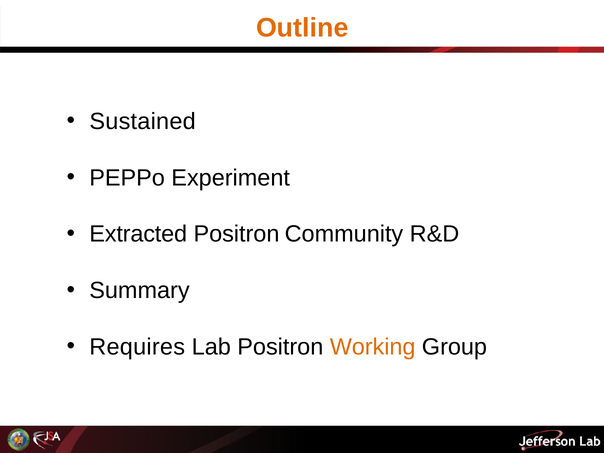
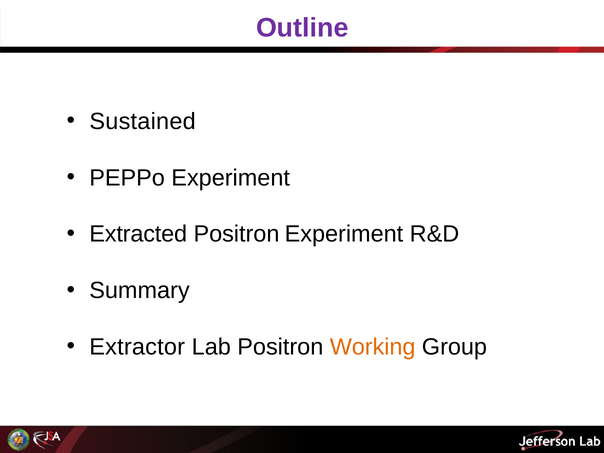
Outline colour: orange -> purple
Positron Community: Community -> Experiment
Requires: Requires -> Extractor
